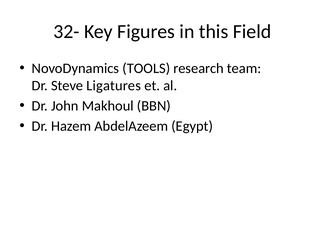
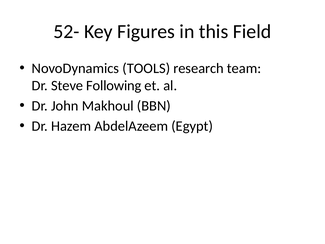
32-: 32- -> 52-
Ligatures: Ligatures -> Following
